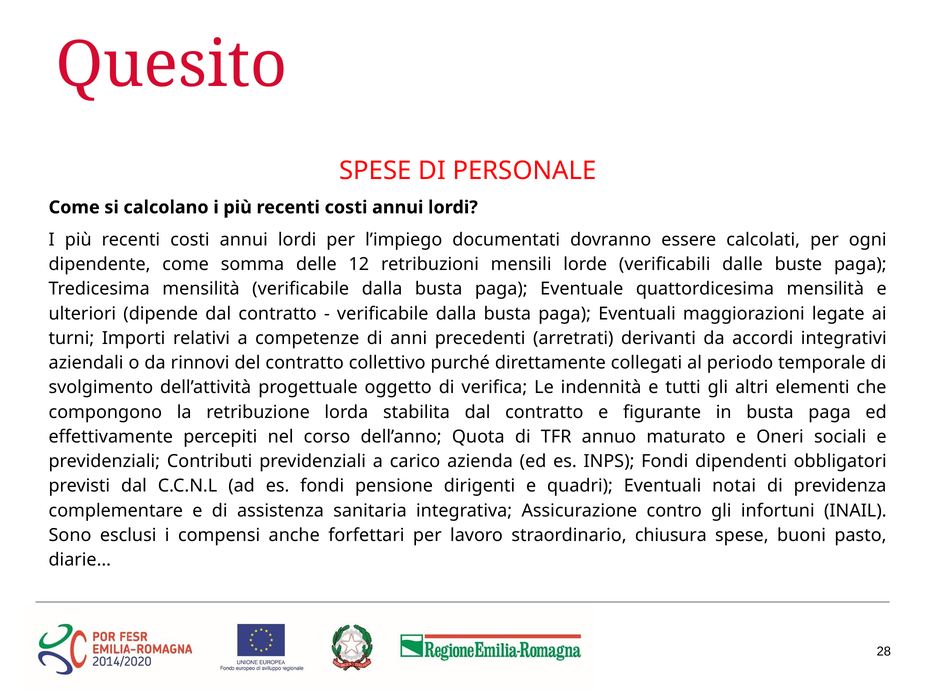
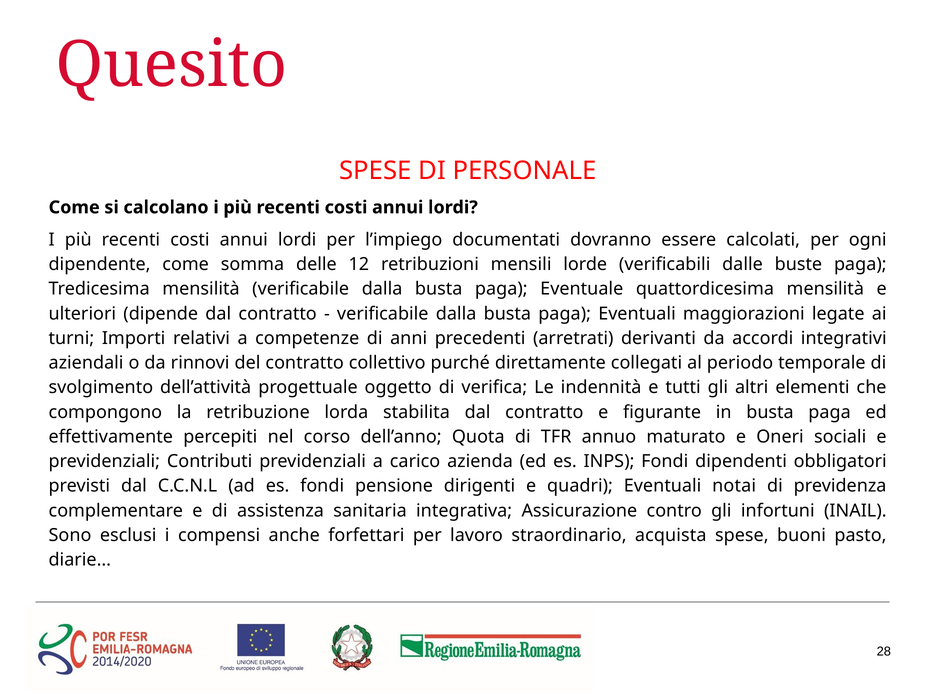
chiusura: chiusura -> acquista
